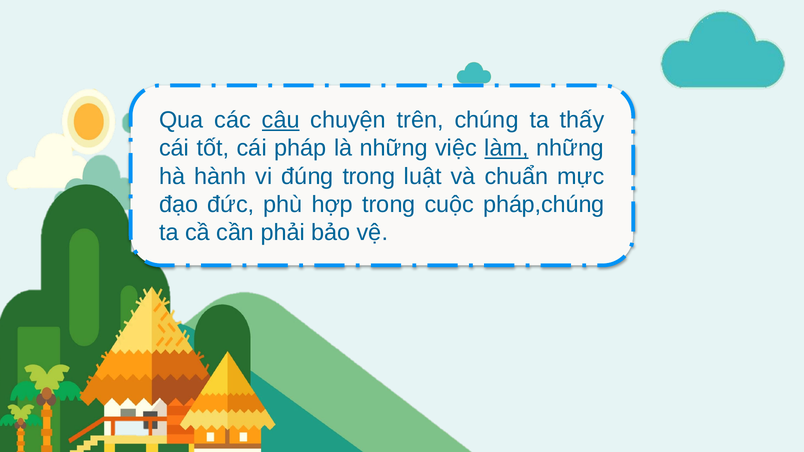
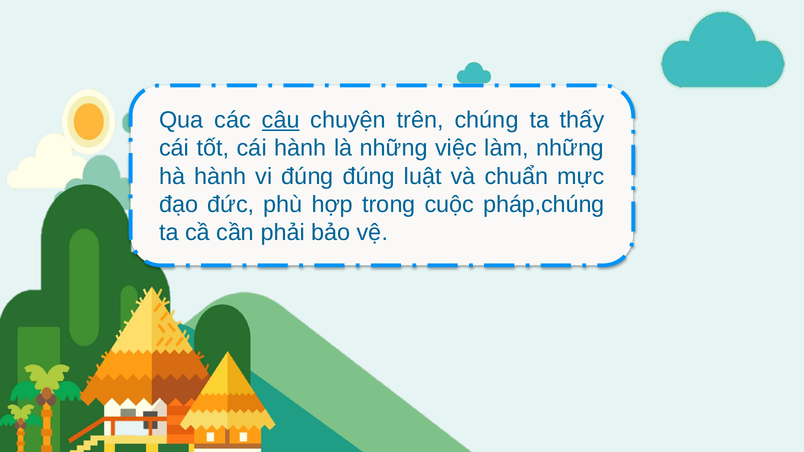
cái pháp: pháp -> hành
làm underline: present -> none
đúng trong: trong -> đúng
